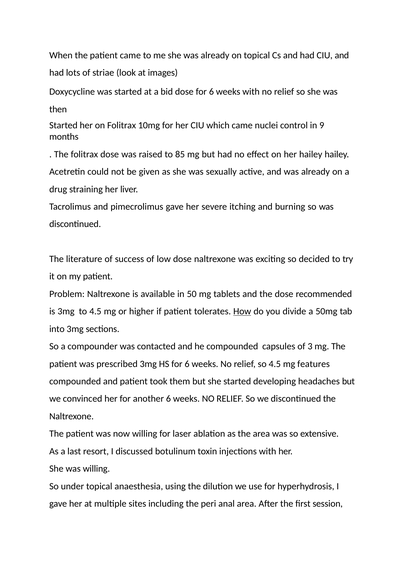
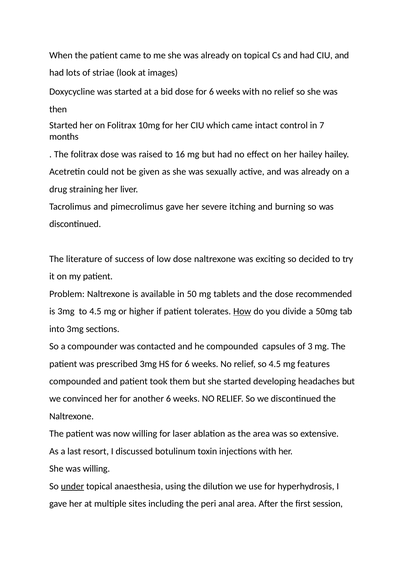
nuclei: nuclei -> intact
9: 9 -> 7
85: 85 -> 16
under underline: none -> present
